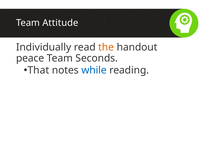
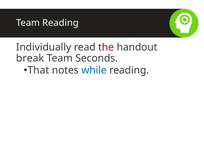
Team Attitude: Attitude -> Reading
the colour: orange -> red
peace: peace -> break
